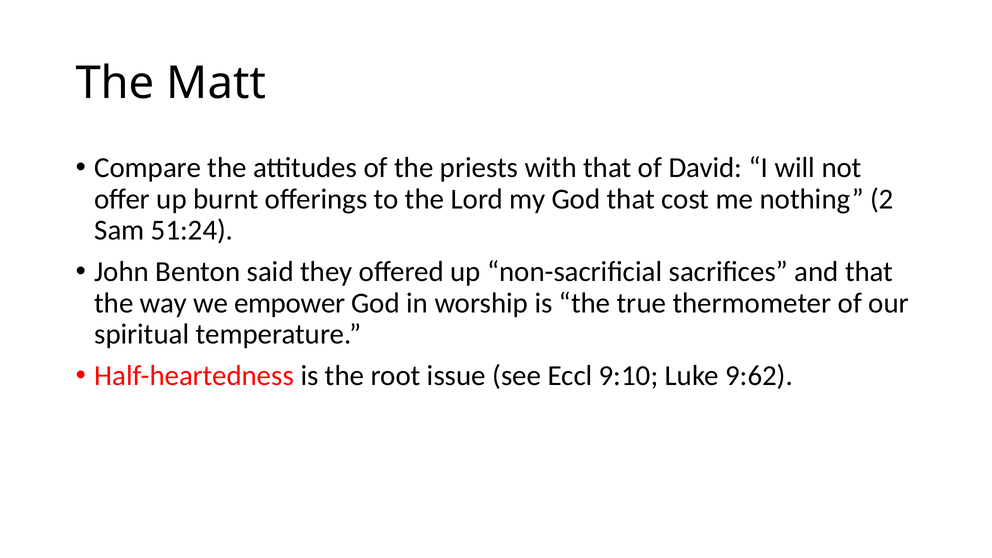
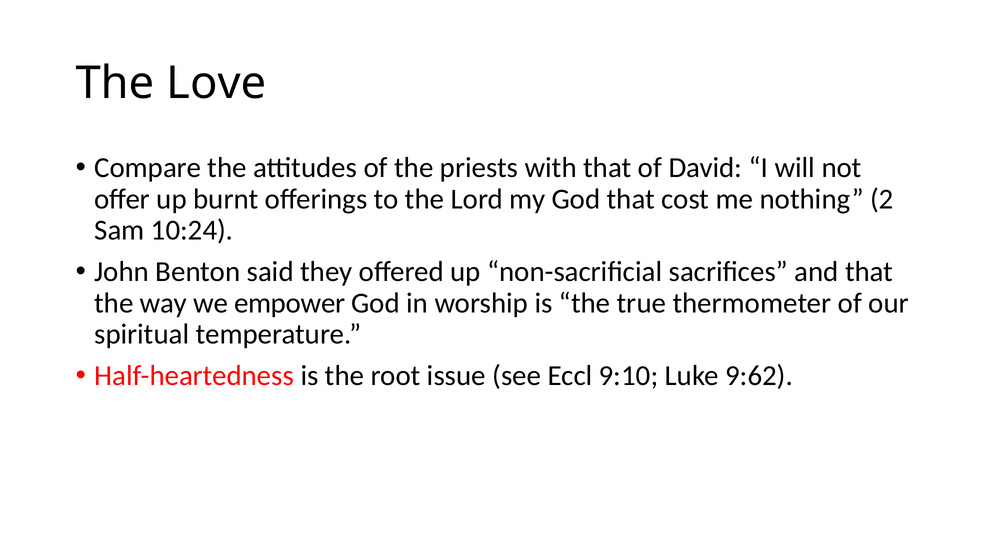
Matt: Matt -> Love
51:24: 51:24 -> 10:24
